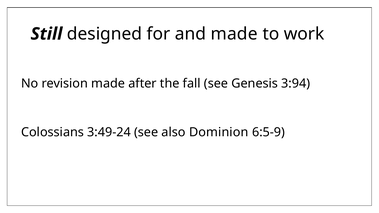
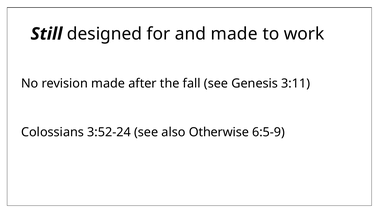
3:94: 3:94 -> 3:11
3:49-24: 3:49-24 -> 3:52-24
Dominion: Dominion -> Otherwise
